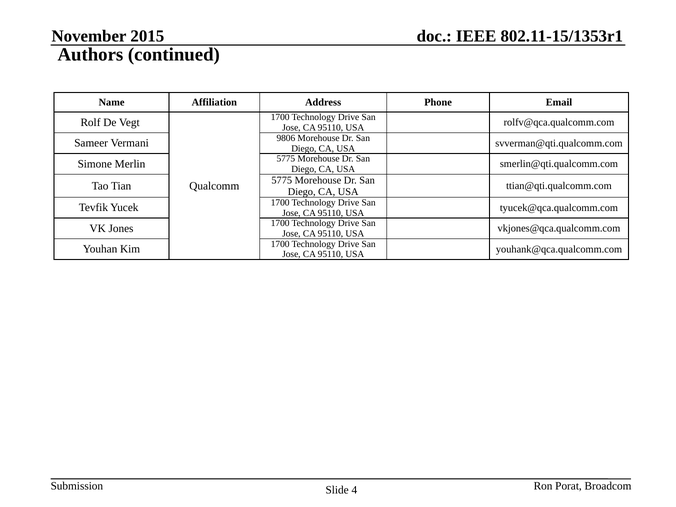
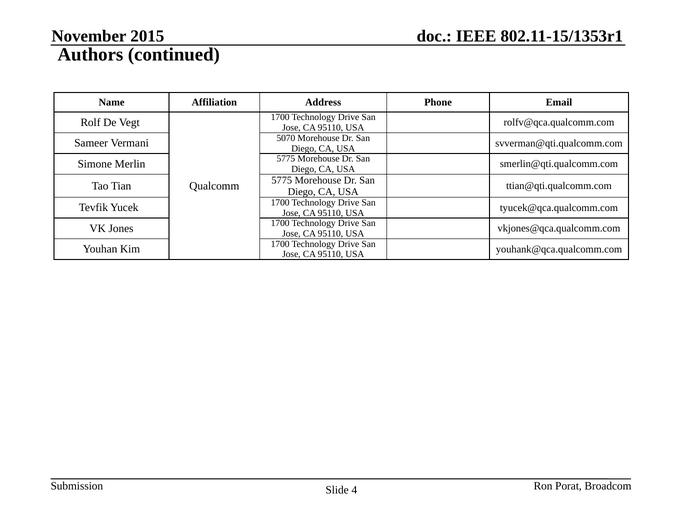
9806: 9806 -> 5070
